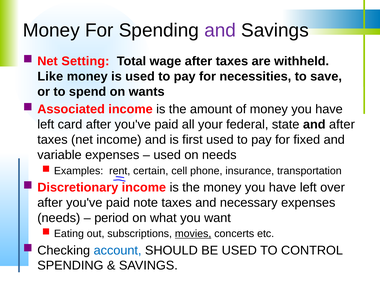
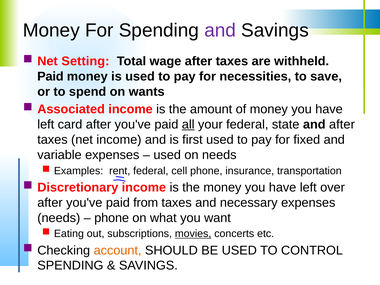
Like at (50, 76): Like -> Paid
all underline: none -> present
rent certain: certain -> federal
note: note -> from
period at (112, 218): period -> phone
account colour: blue -> orange
